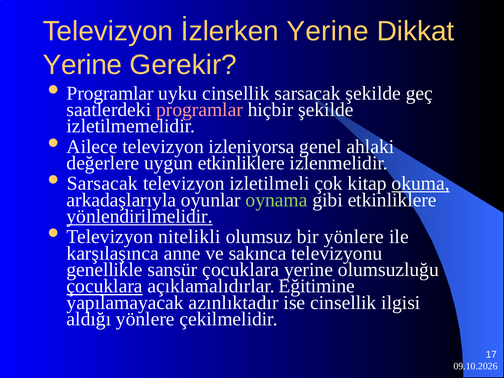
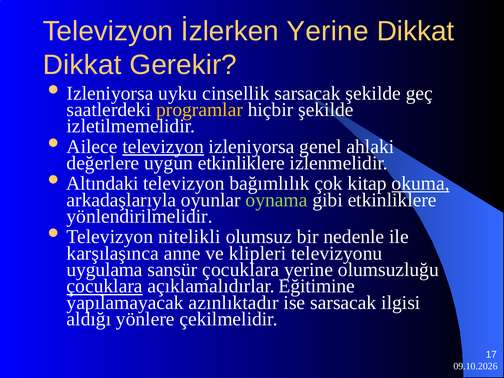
Yerine at (82, 65): Yerine -> Dikkat
Programlar at (110, 93): Programlar -> Izleniyorsa
programlar at (199, 110) colour: pink -> yellow
televizyon at (163, 147) underline: none -> present
Sarsacak at (102, 183): Sarsacak -> Altındaki
izletilmeli: izletilmeli -> bağımlılık
yönlendirilmelidir underline: present -> none
bir yönlere: yönlere -> nedenle
sakınca: sakınca -> klipleri
genellikle: genellikle -> uygulama
ise cinsellik: cinsellik -> sarsacak
